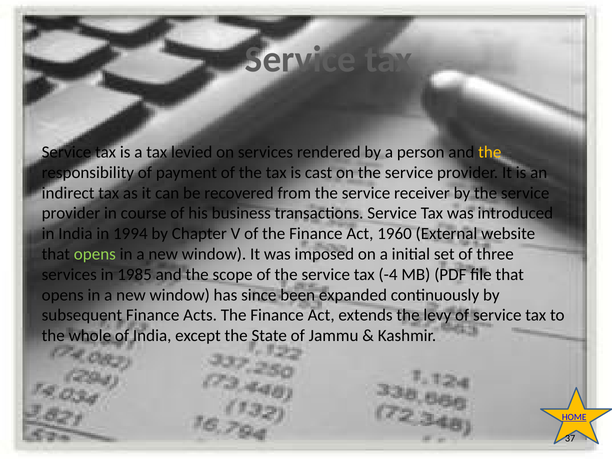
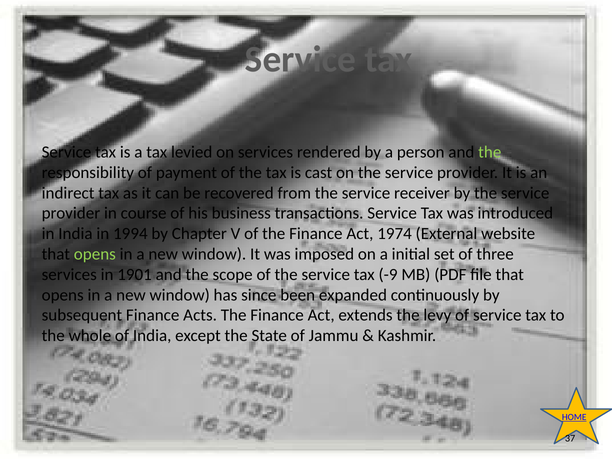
the at (490, 152) colour: yellow -> light green
1960: 1960 -> 1974
1985: 1985 -> 1901
-4: -4 -> -9
